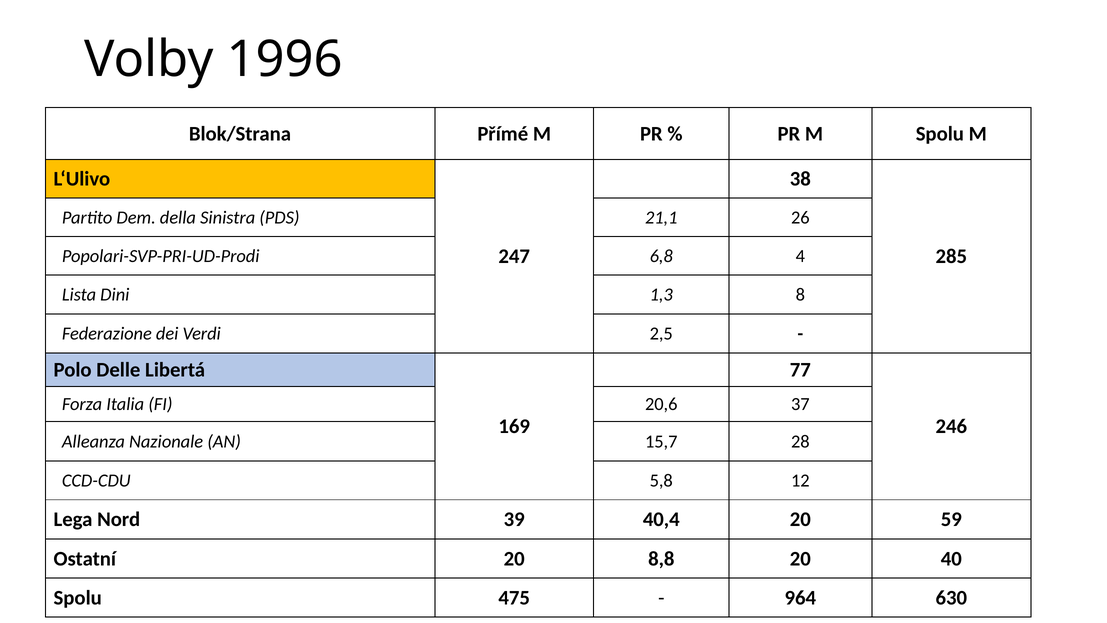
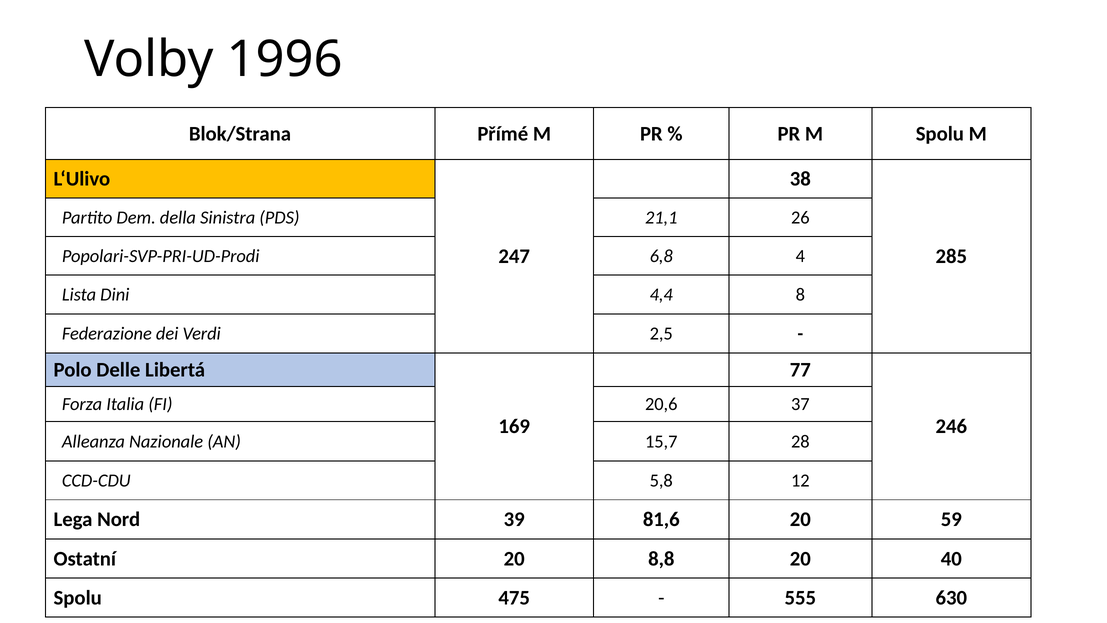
1,3: 1,3 -> 4,4
40,4: 40,4 -> 81,6
964: 964 -> 555
